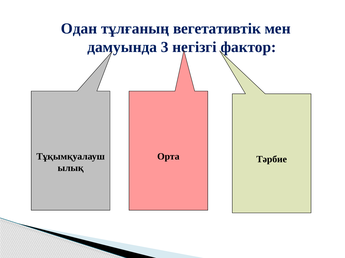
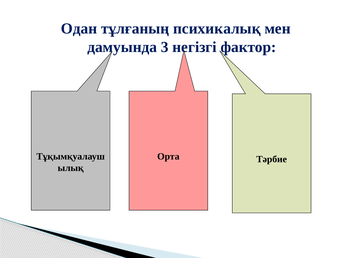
вегетативтік: вегетативтік -> психикалық
